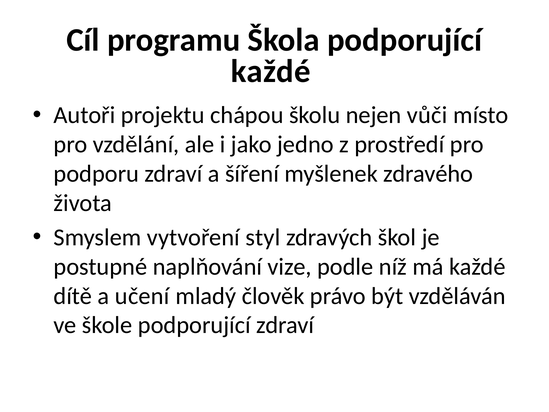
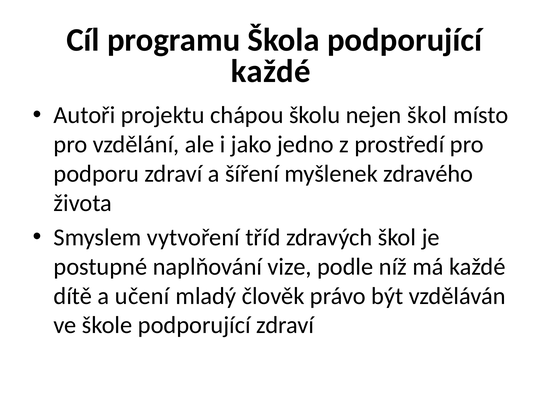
nejen vůči: vůči -> škol
styl: styl -> tříd
